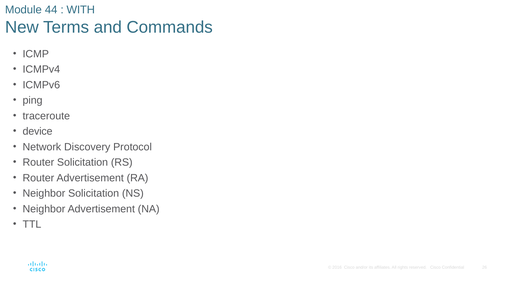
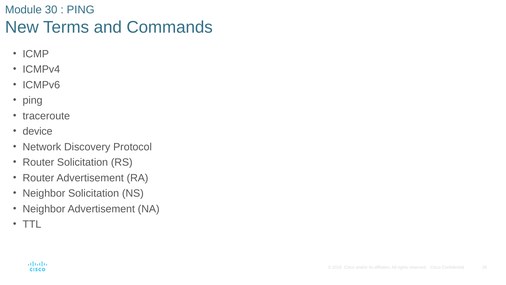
44: 44 -> 30
WITH at (81, 10): WITH -> PING
